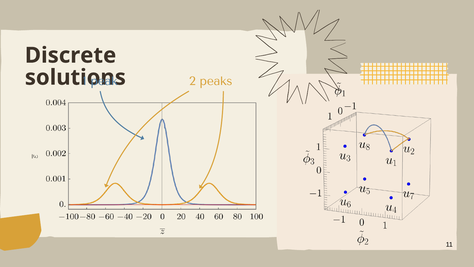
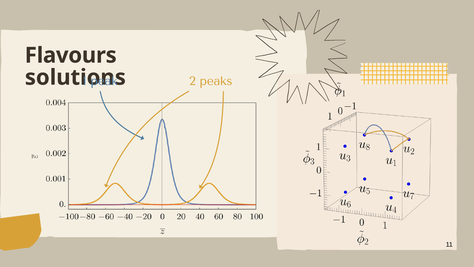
Discrete: Discrete -> Flavours
